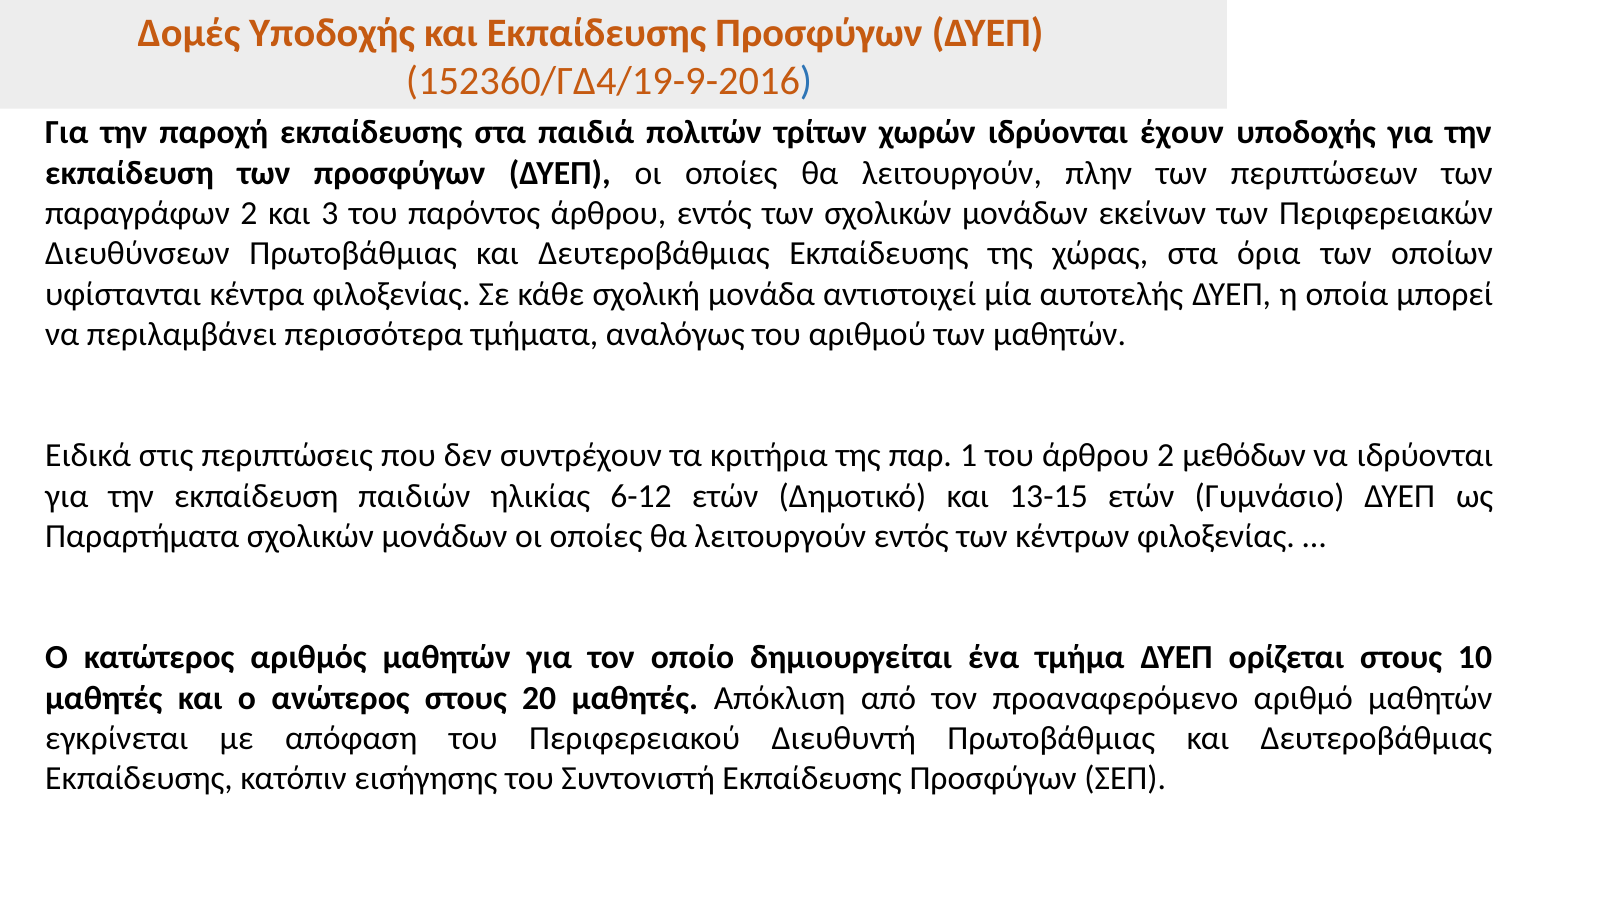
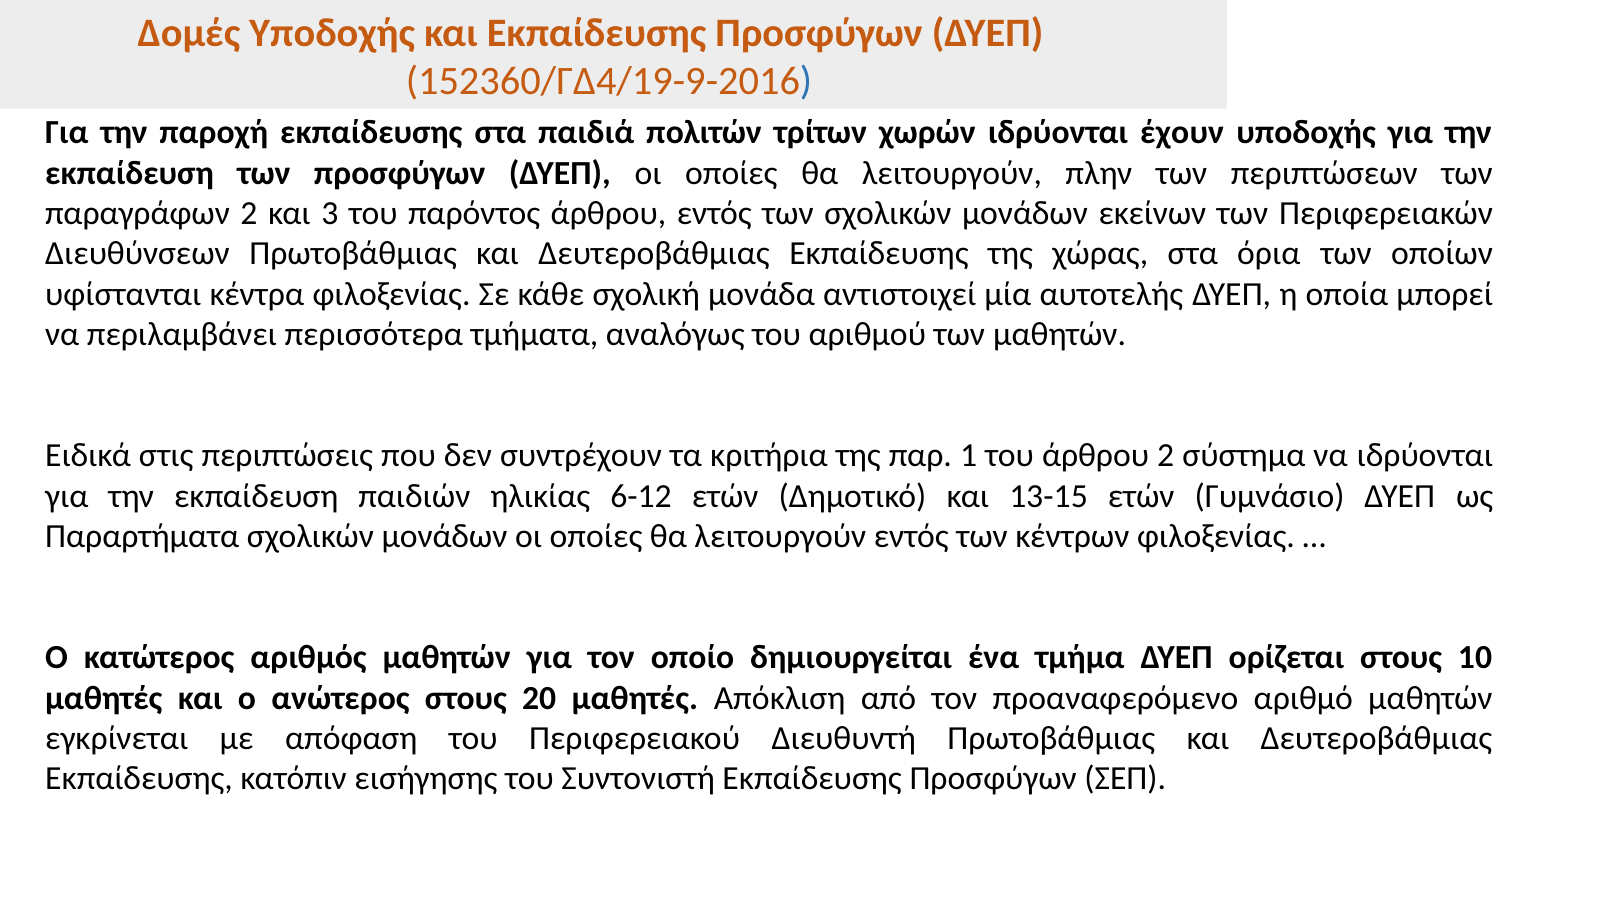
μεθόδων: μεθόδων -> σύστημα
